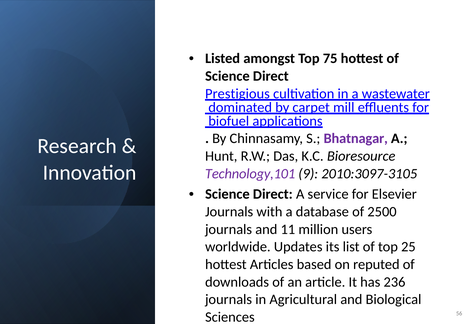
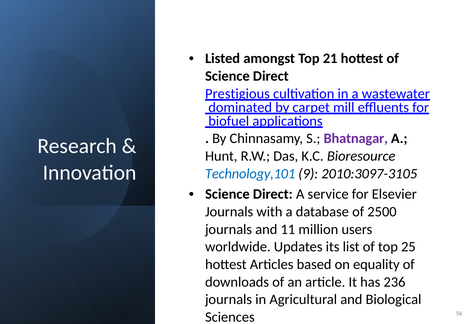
75: 75 -> 21
Technology,101 colour: purple -> blue
reputed: reputed -> equality
